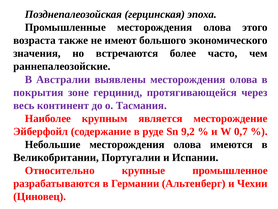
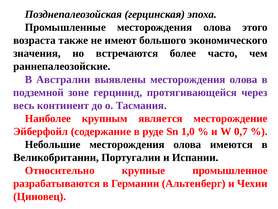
покрытия: покрытия -> подземной
9,2: 9,2 -> 1,0
